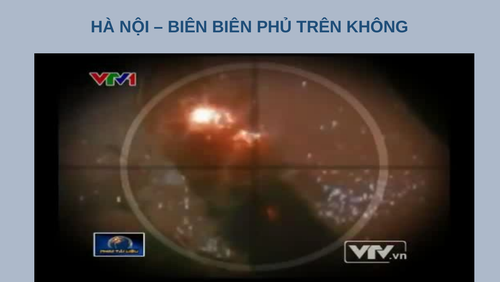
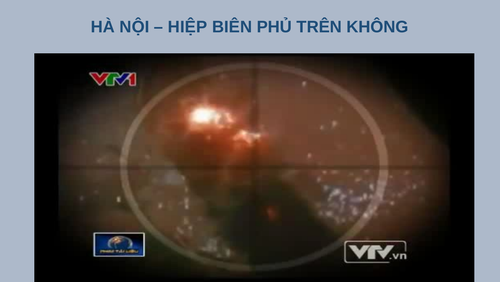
BIÊN at (188, 27): BIÊN -> HIỆP
